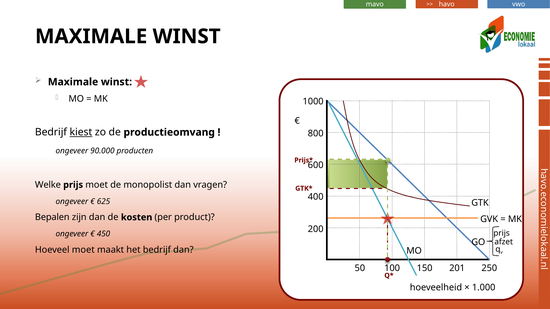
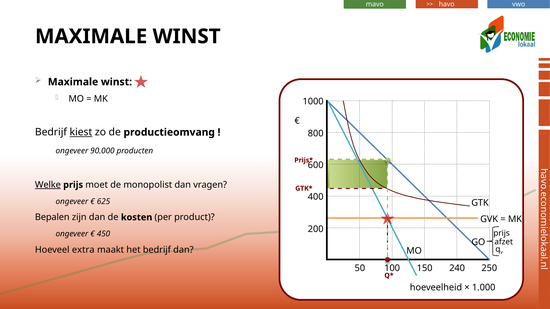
Welke underline: none -> present
Hoeveel moet: moet -> extra
201: 201 -> 240
